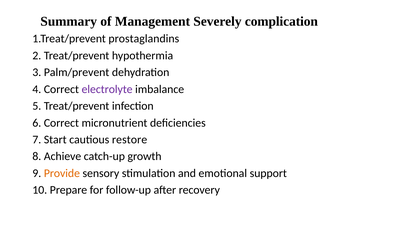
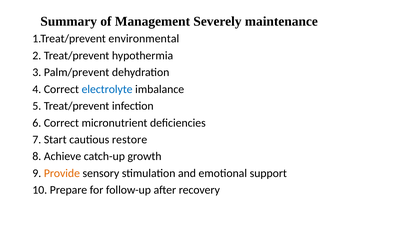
complication: complication -> maintenance
prostaglandins: prostaglandins -> environmental
electrolyte colour: purple -> blue
